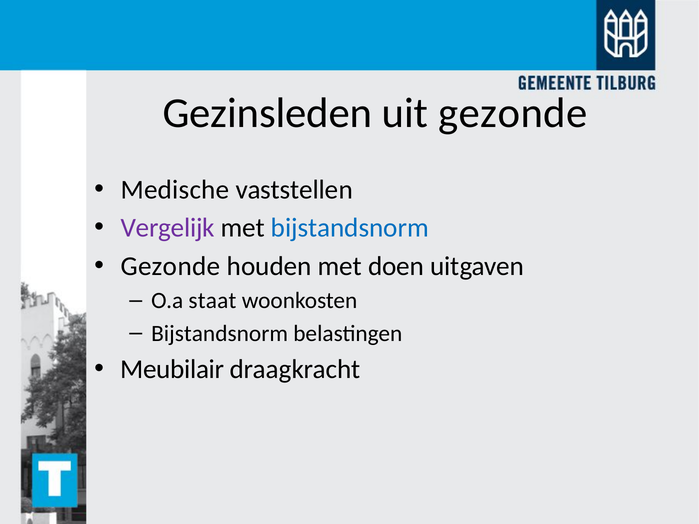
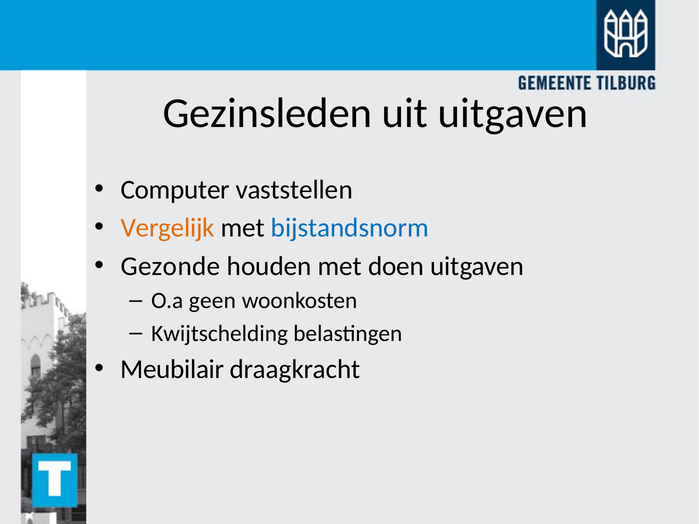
uit gezonde: gezonde -> uitgaven
Medische: Medische -> Computer
Vergelijk colour: purple -> orange
staat: staat -> geen
Bijstandsnorm at (220, 333): Bijstandsnorm -> Kwijtschelding
